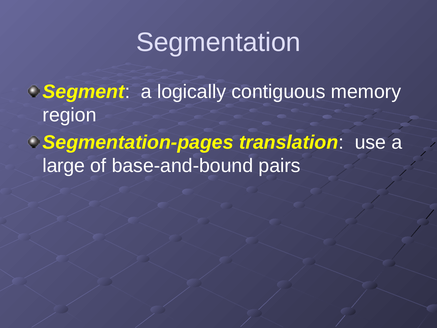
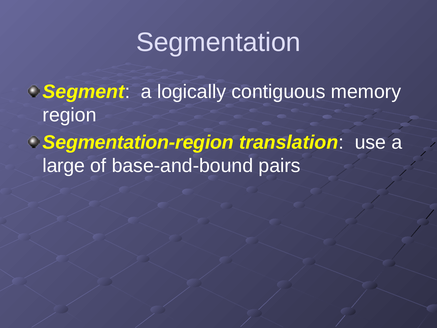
Segmentation-pages: Segmentation-pages -> Segmentation-region
